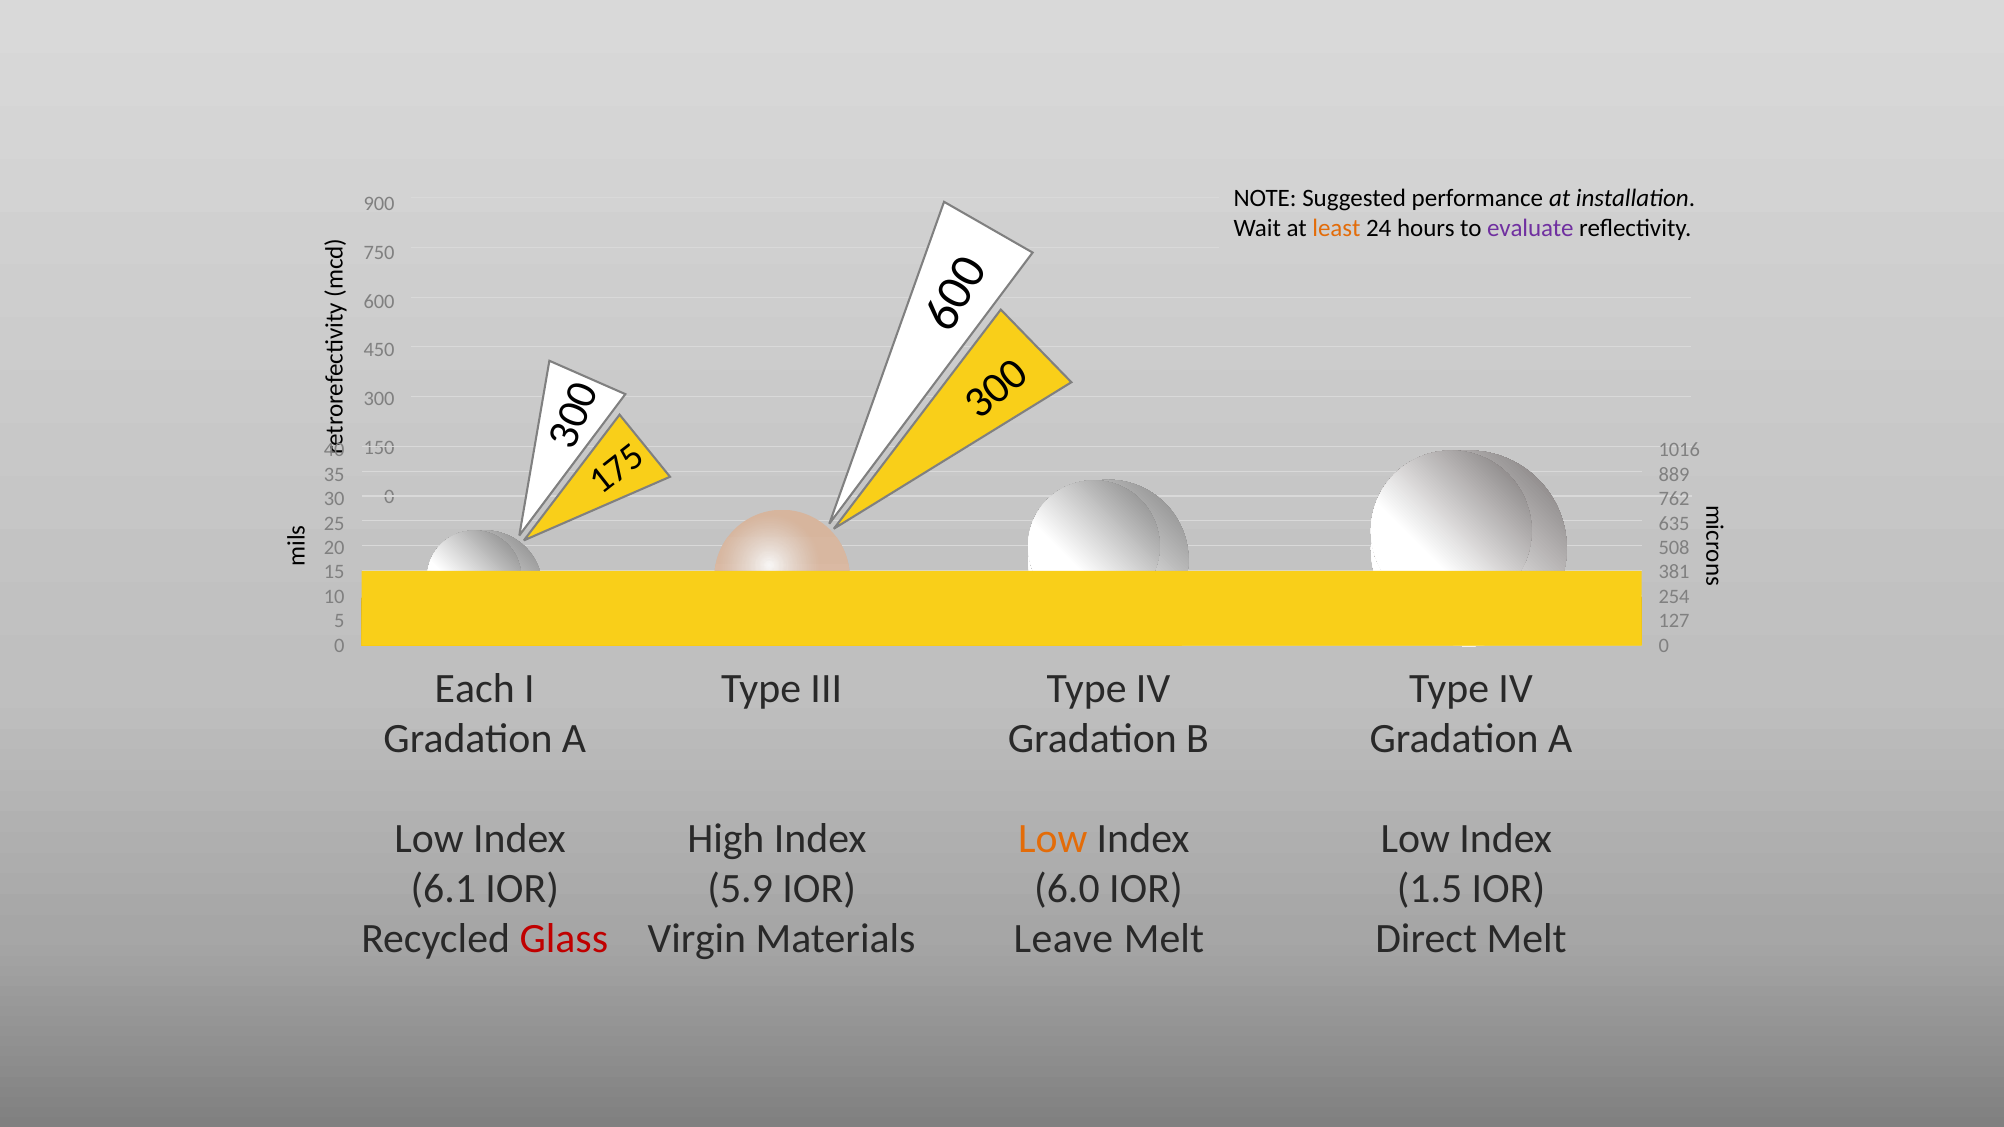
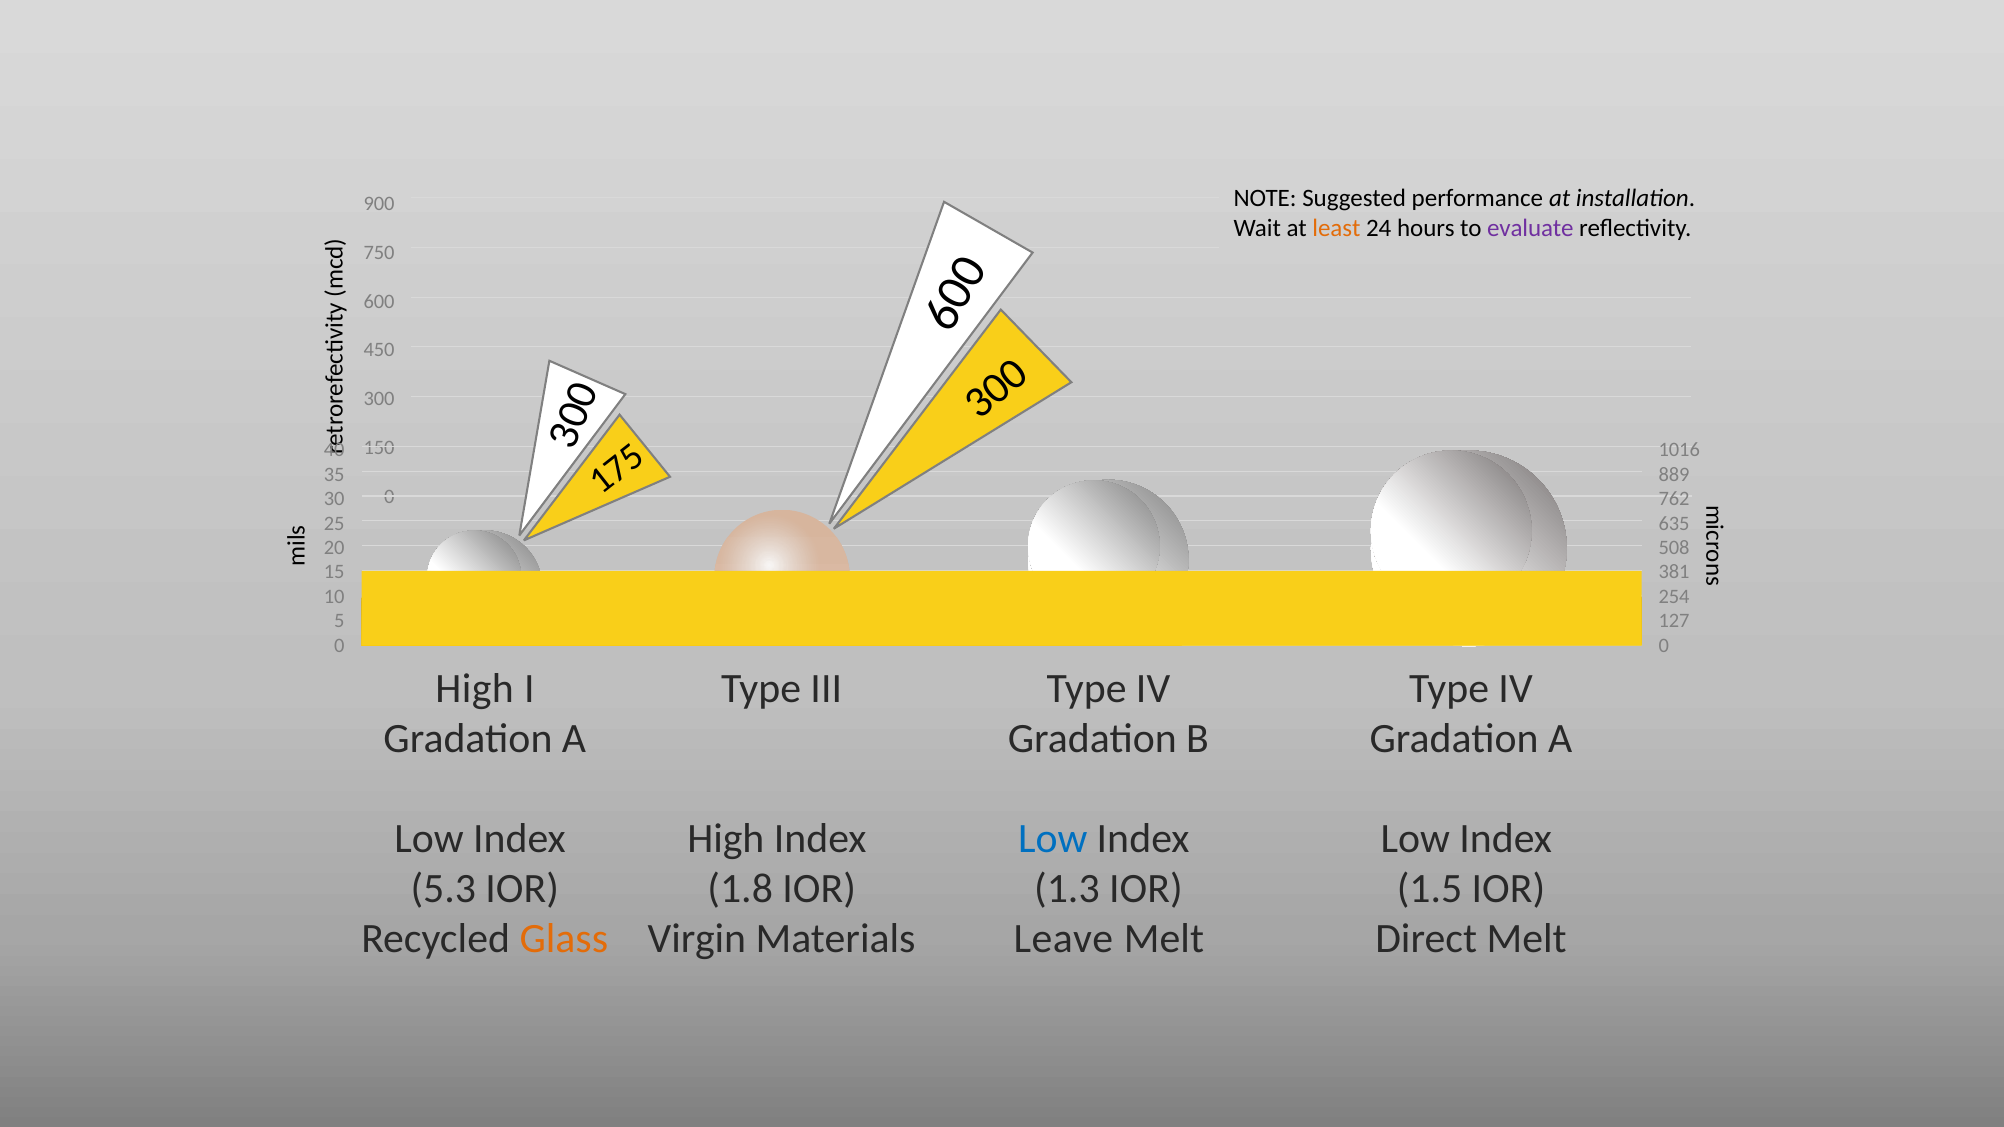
Each at (475, 688): Each -> High
Low at (1053, 839) colour: orange -> blue
6.1: 6.1 -> 5.3
5.9: 5.9 -> 1.8
6.0: 6.0 -> 1.3
Glass colour: red -> orange
